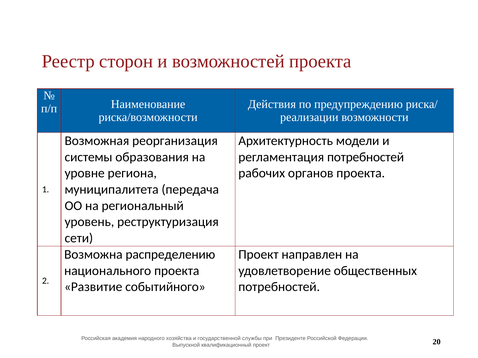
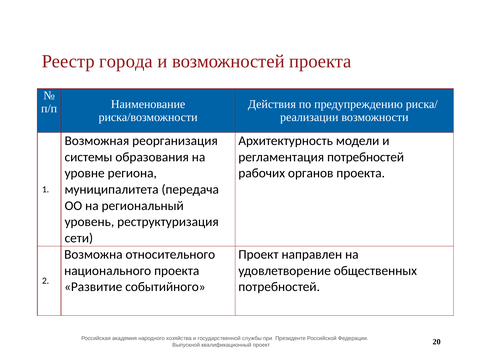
сторон: сторон -> города
распределению: распределению -> относительного
